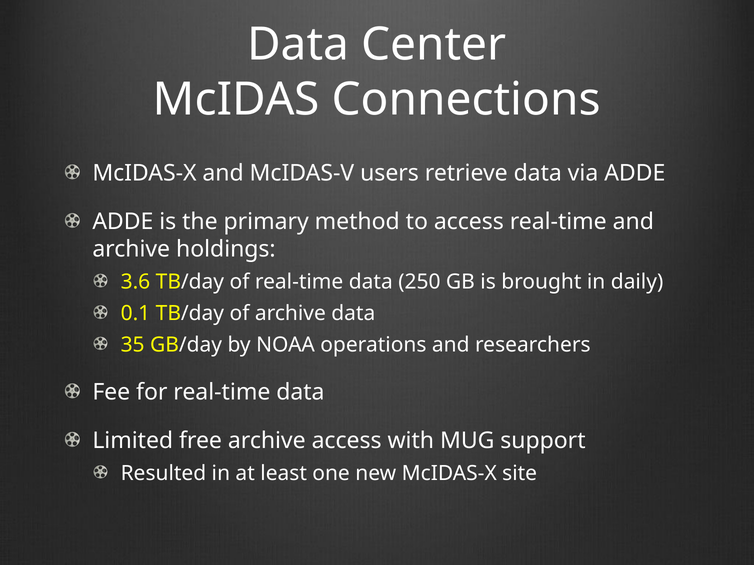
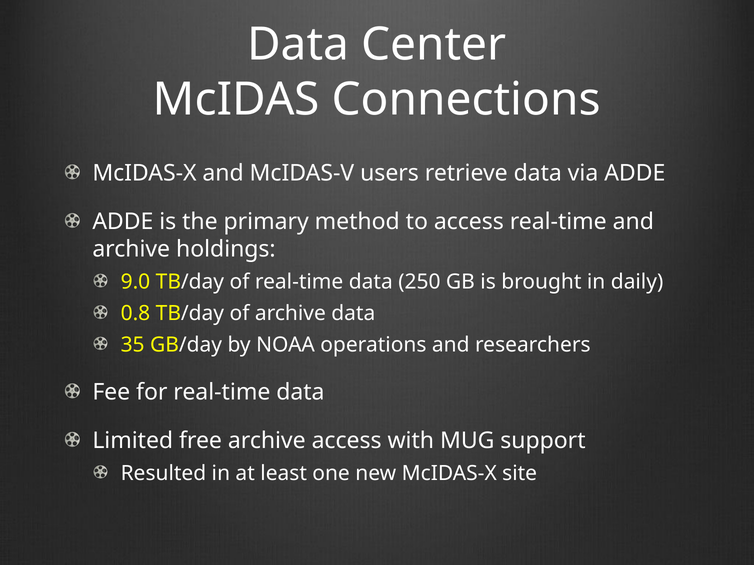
3.6: 3.6 -> 9.0
0.1: 0.1 -> 0.8
